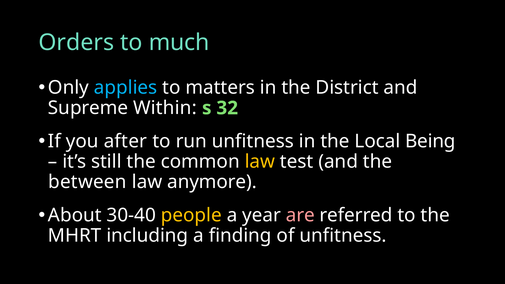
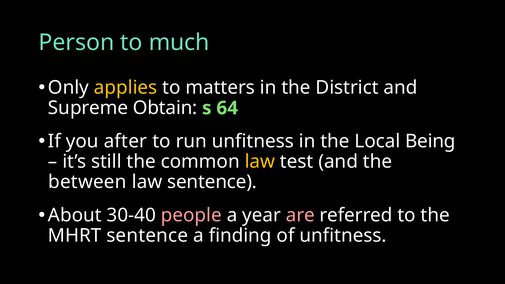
Orders: Orders -> Person
applies colour: light blue -> yellow
Within: Within -> Obtain
32: 32 -> 64
law anymore: anymore -> sentence
people colour: yellow -> pink
MHRT including: including -> sentence
